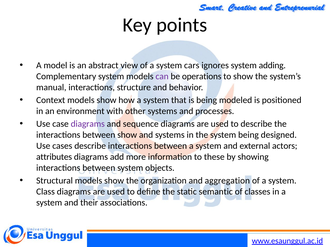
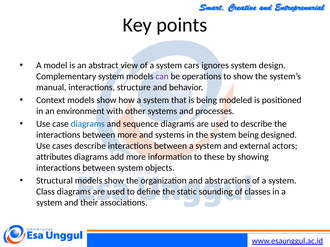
adding: adding -> design
diagrams at (88, 124) colour: purple -> blue
between show: show -> more
aggregation: aggregation -> abstractions
semantic: semantic -> sounding
